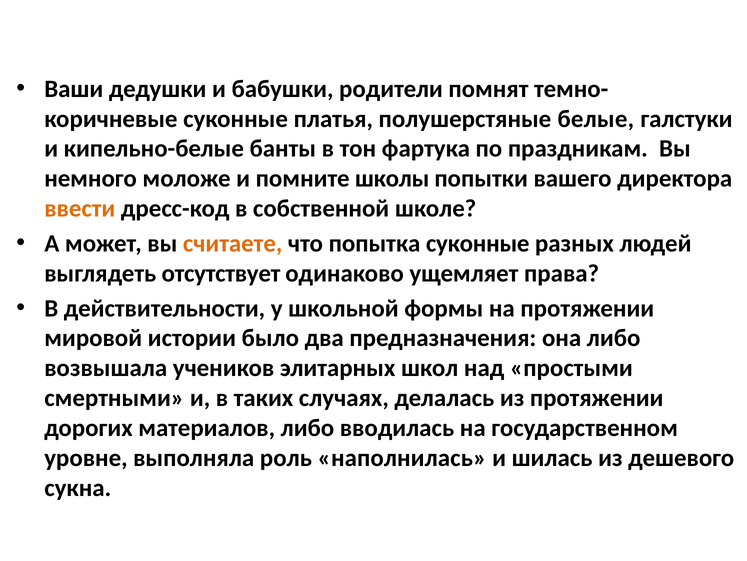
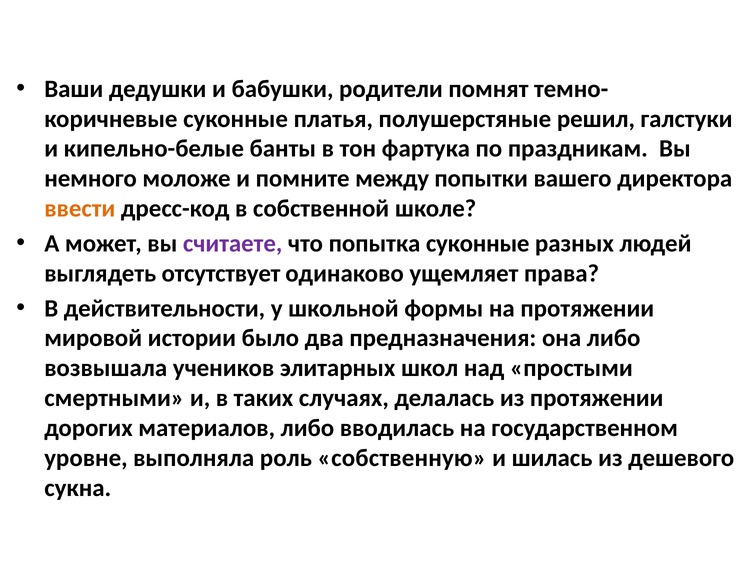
белые: белые -> решил
школы: школы -> между
считаете colour: orange -> purple
наполнилась: наполнилась -> собственную
